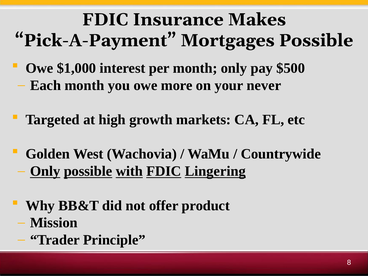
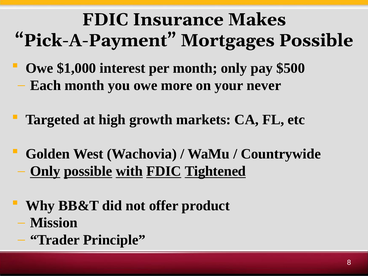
Lingering: Lingering -> Tightened
